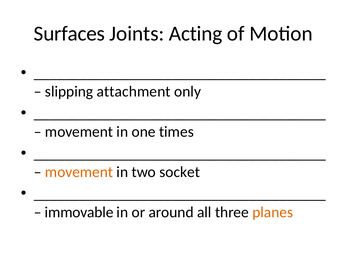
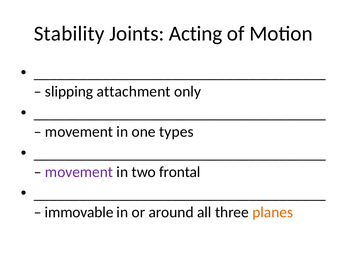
Surfaces: Surfaces -> Stability
times: times -> types
movement at (79, 172) colour: orange -> purple
socket: socket -> frontal
